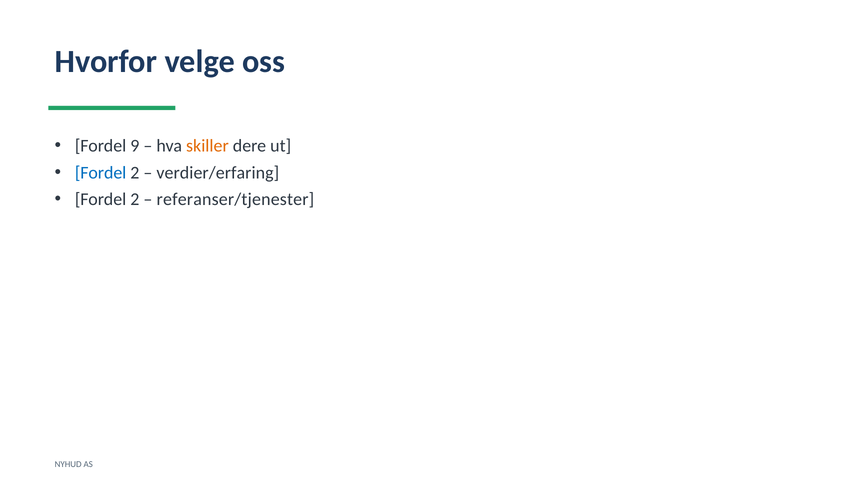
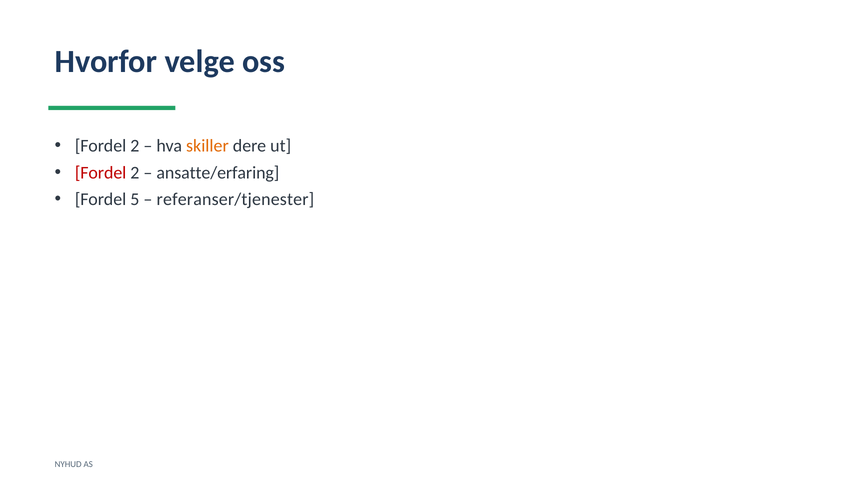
9 at (135, 146): 9 -> 2
Fordel at (101, 173) colour: blue -> red
verdier/erfaring: verdier/erfaring -> ansatte/erfaring
2 at (135, 199): 2 -> 5
